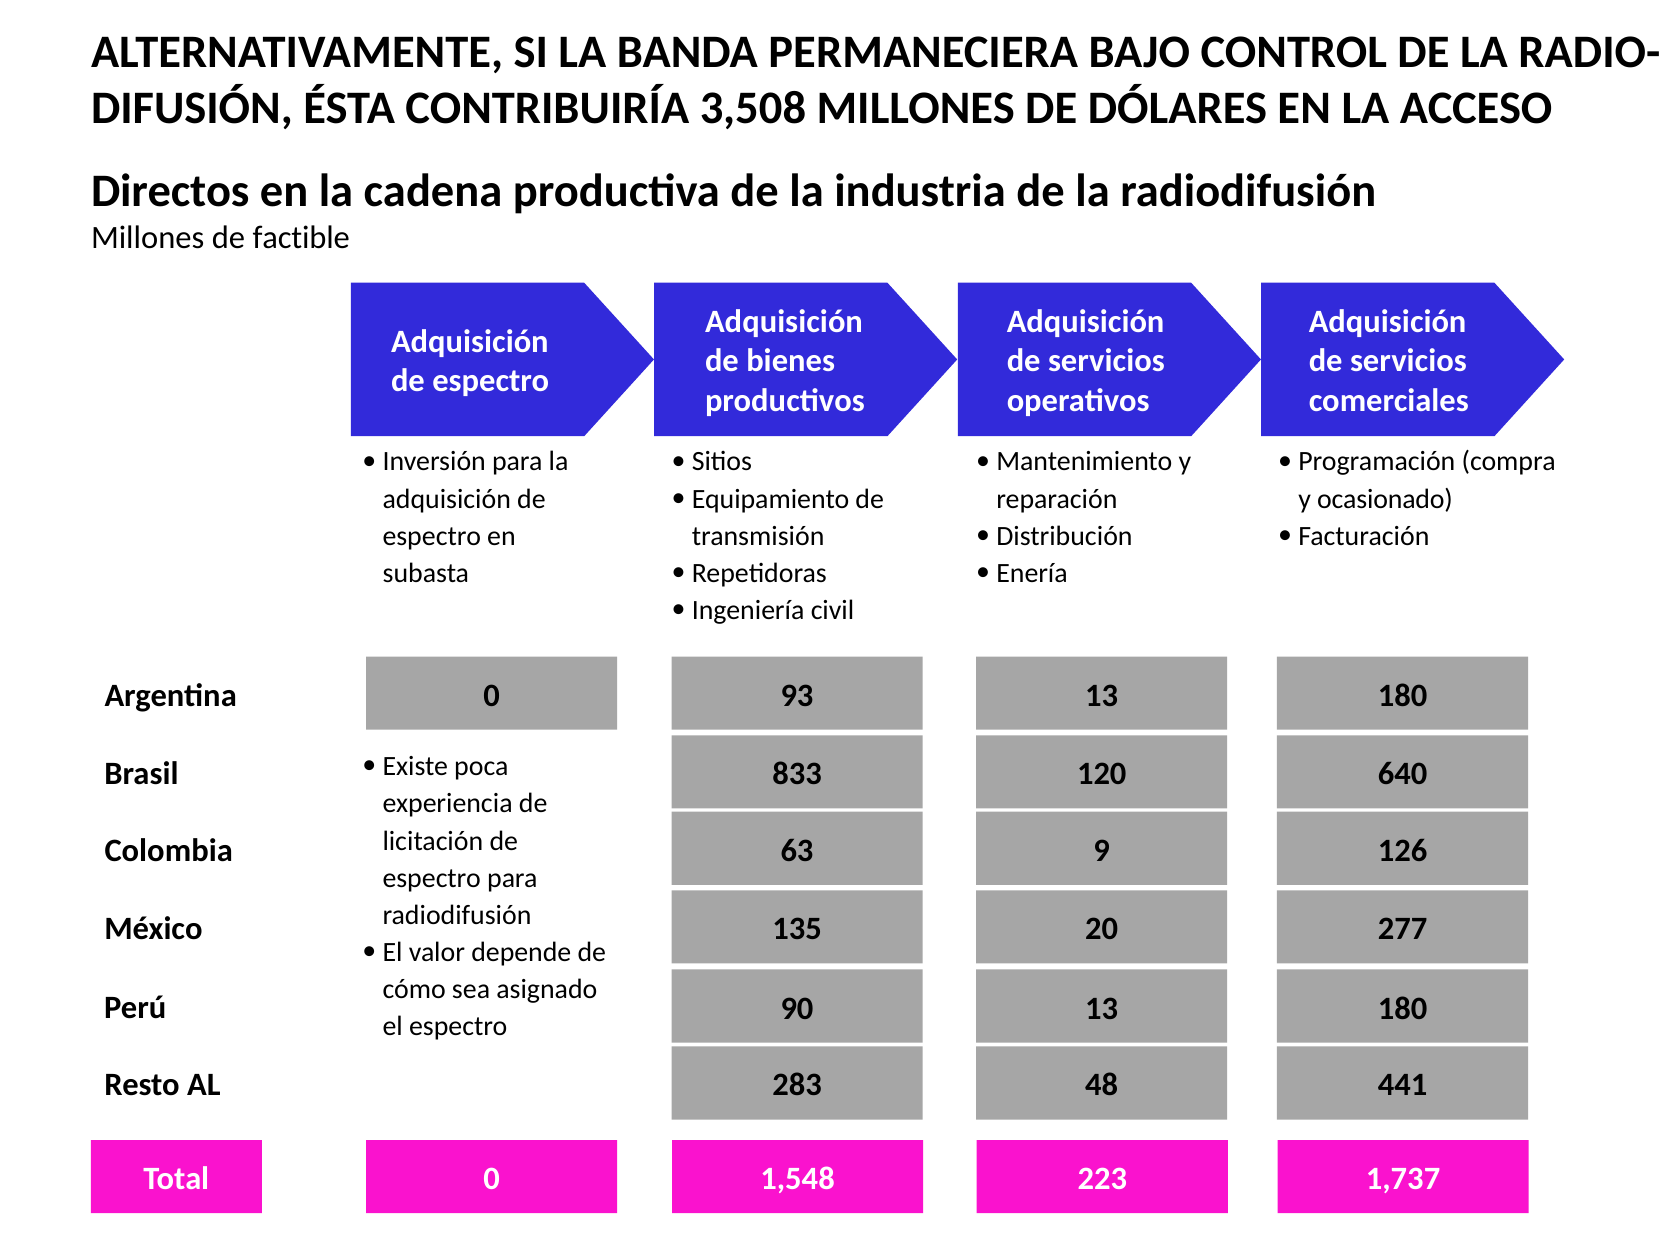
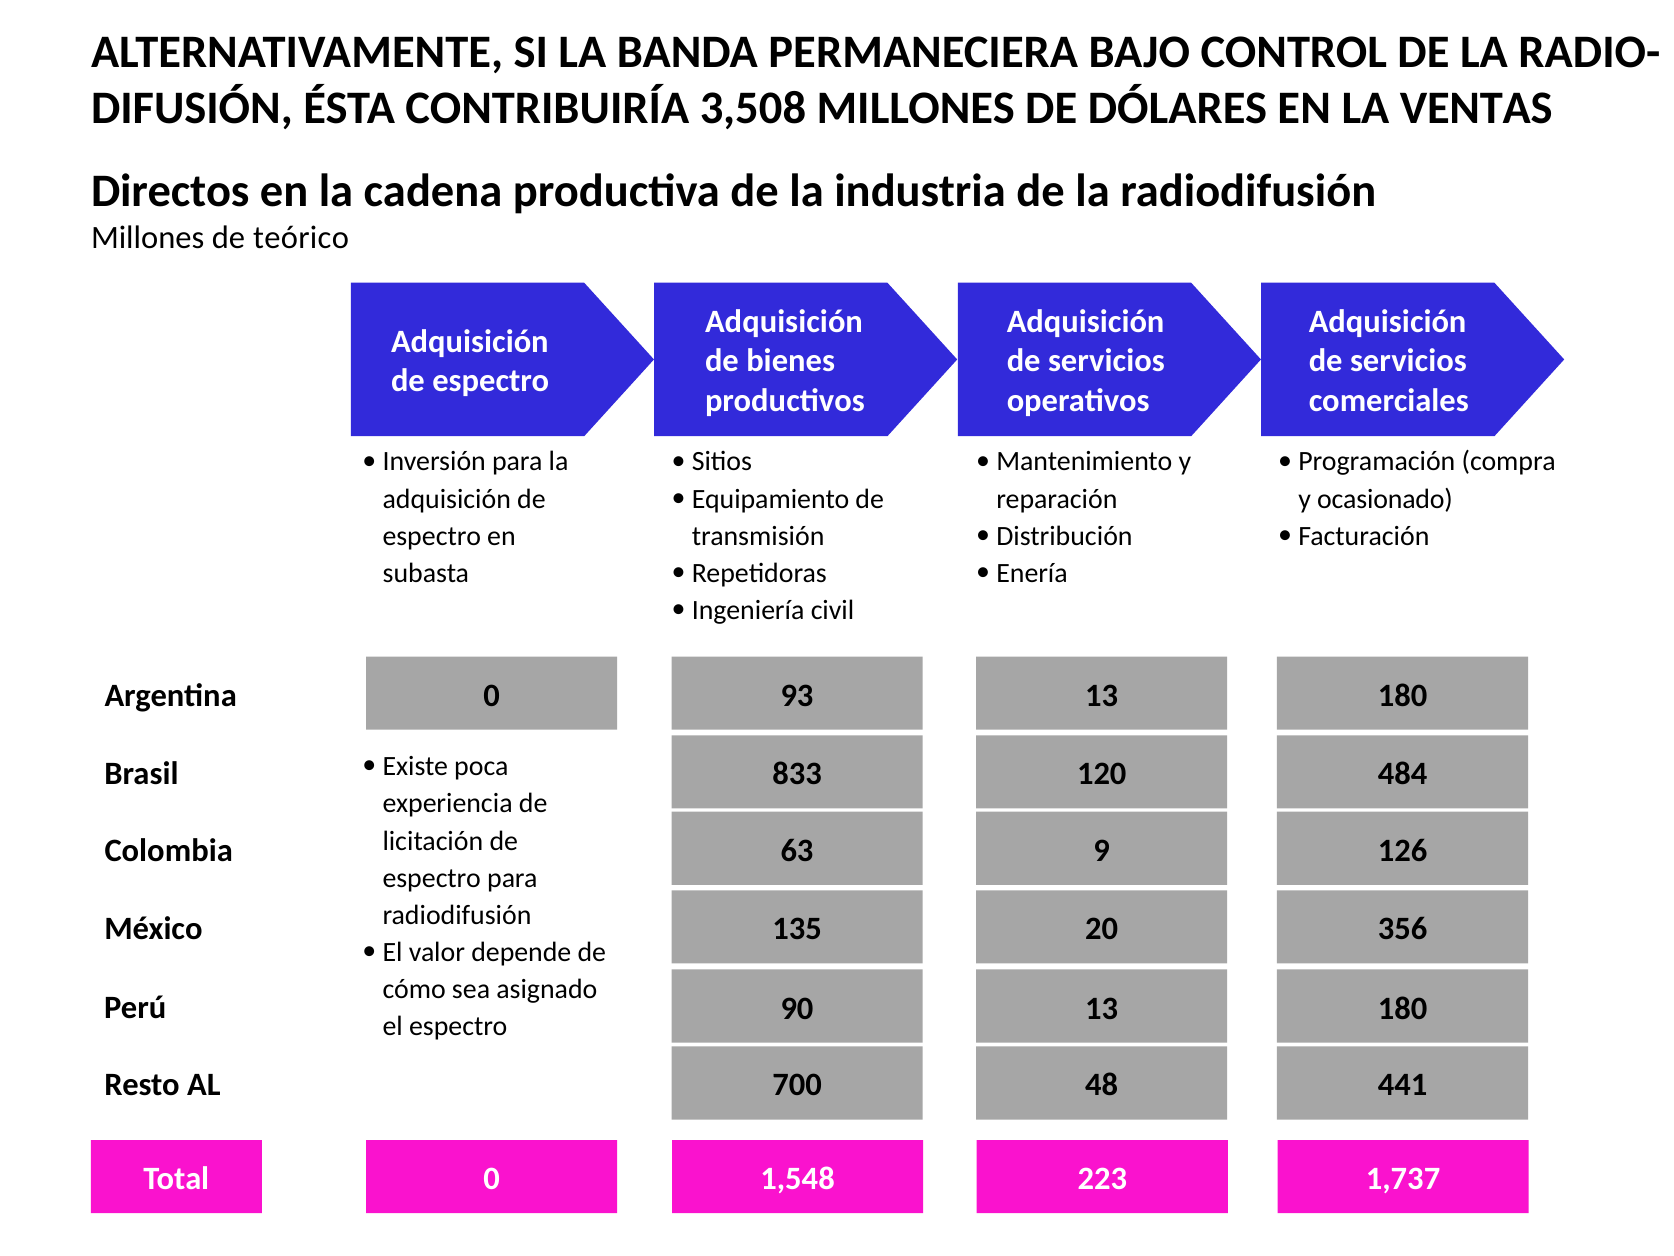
ACCESO: ACCESO -> VENTAS
factible: factible -> teórico
640: 640 -> 484
277: 277 -> 356
283: 283 -> 700
